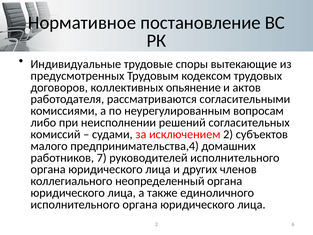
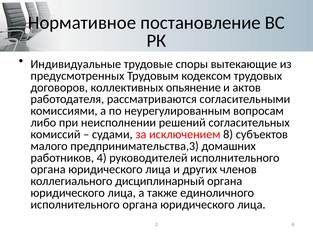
исключением 2: 2 -> 8
предпринимательства,4: предпринимательства,4 -> предпринимательства,3
7: 7 -> 4
неопределенный: неопределенный -> дисциплинарный
